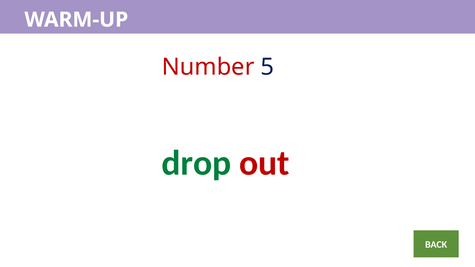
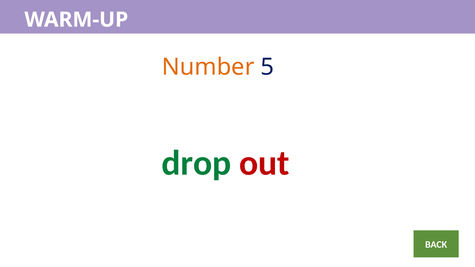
Number colour: red -> orange
